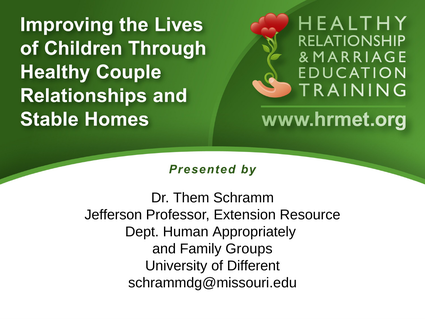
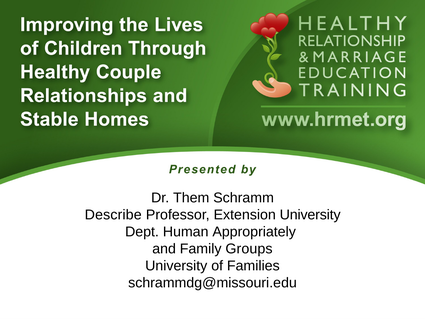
Jefferson: Jefferson -> Describe
Extension Resource: Resource -> University
Different: Different -> Families
